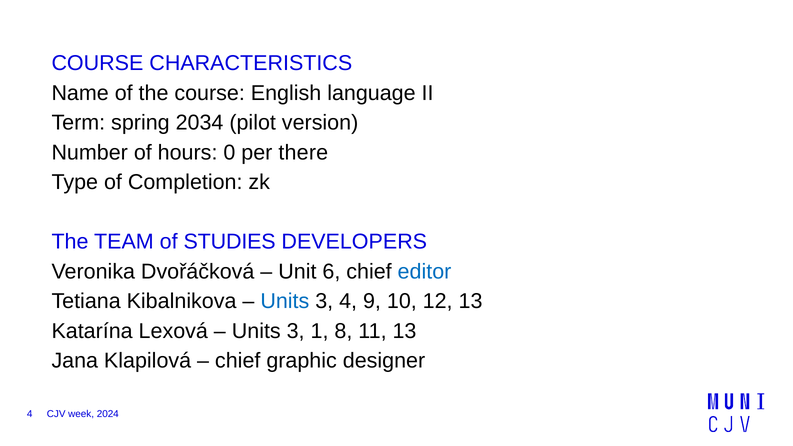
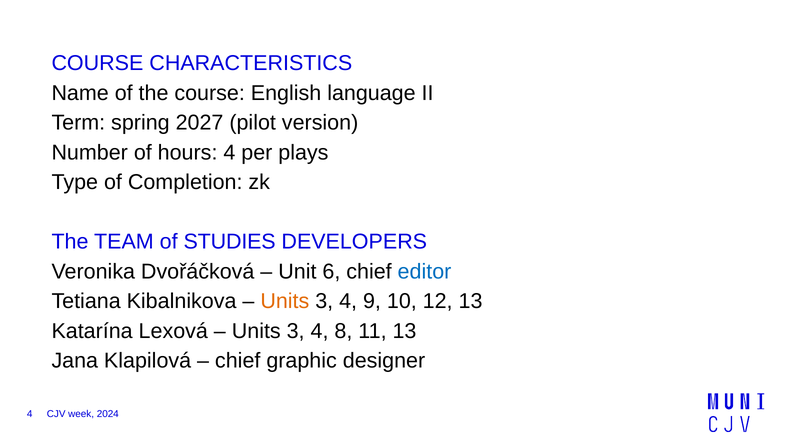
2034: 2034 -> 2027
hours 0: 0 -> 4
there: there -> plays
Units at (285, 301) colour: blue -> orange
1 at (320, 331): 1 -> 4
